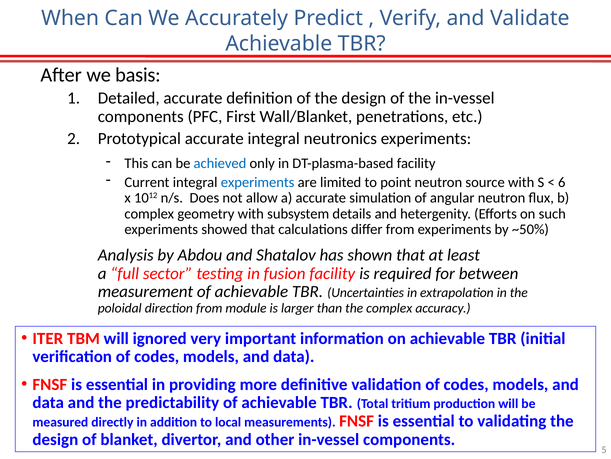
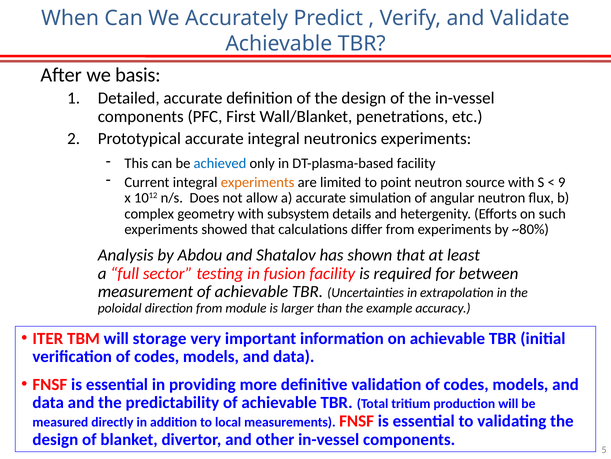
experiments at (258, 182) colour: blue -> orange
6: 6 -> 9
~50%: ~50% -> ~80%
the complex: complex -> example
ignored: ignored -> storage
